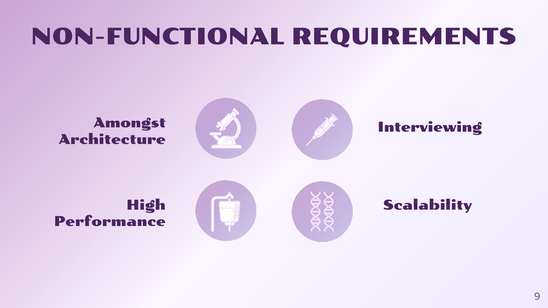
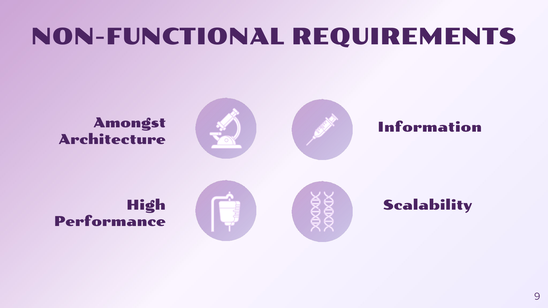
Interviewing: Interviewing -> Information
